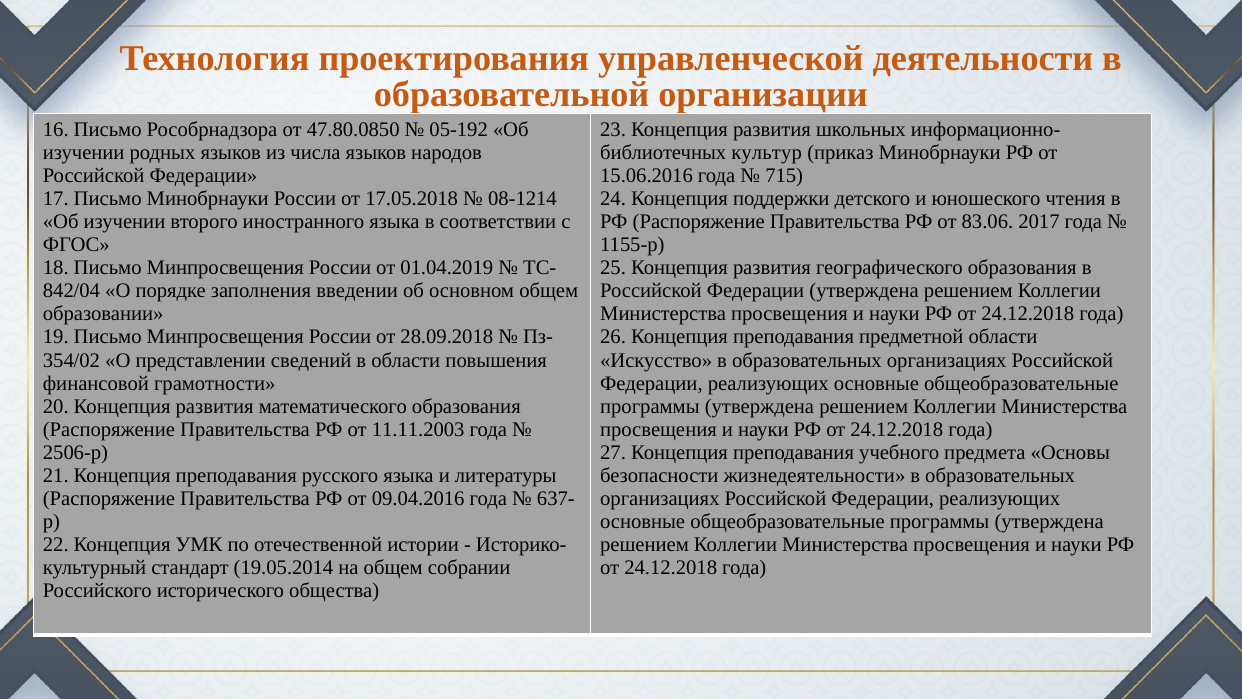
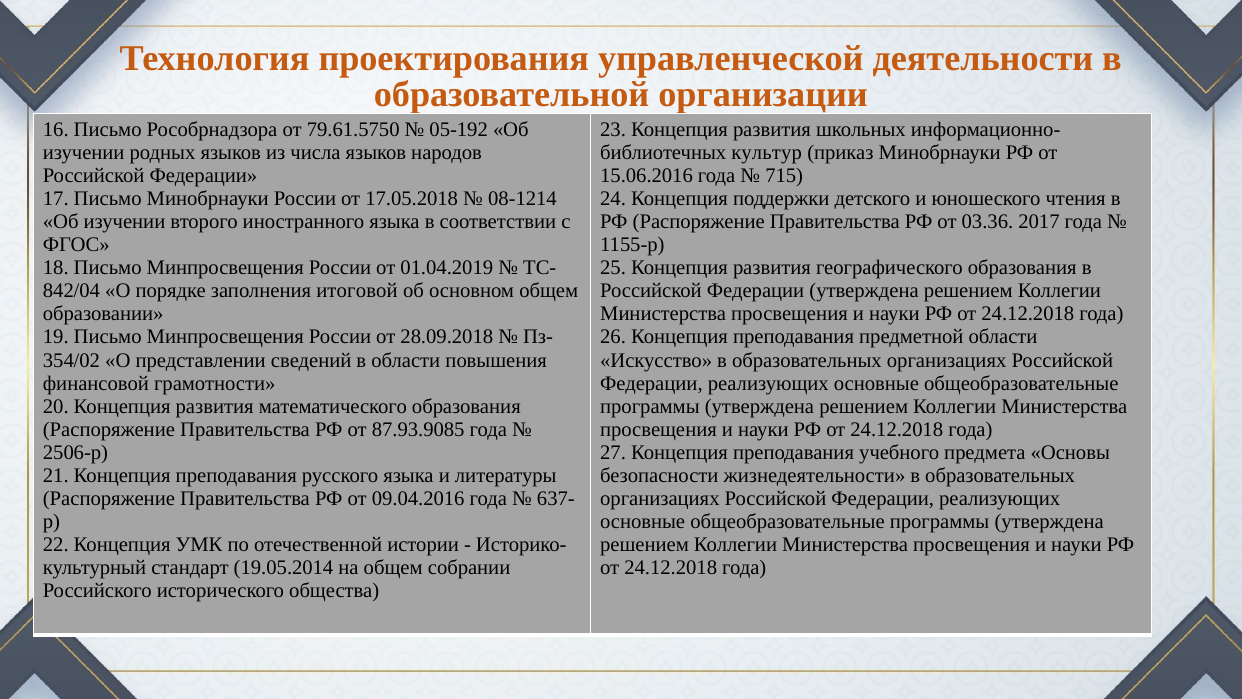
47.80.0850: 47.80.0850 -> 79.61.5750
83.06: 83.06 -> 03.36
введении: введении -> итоговой
11.11.2003: 11.11.2003 -> 87.93.9085
